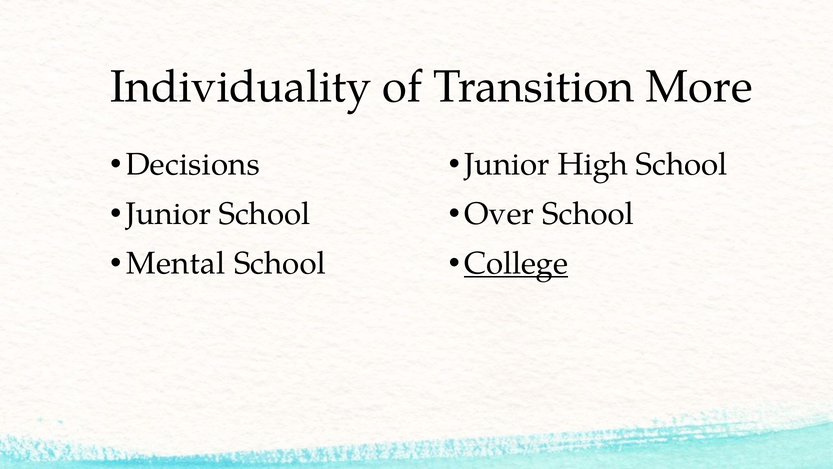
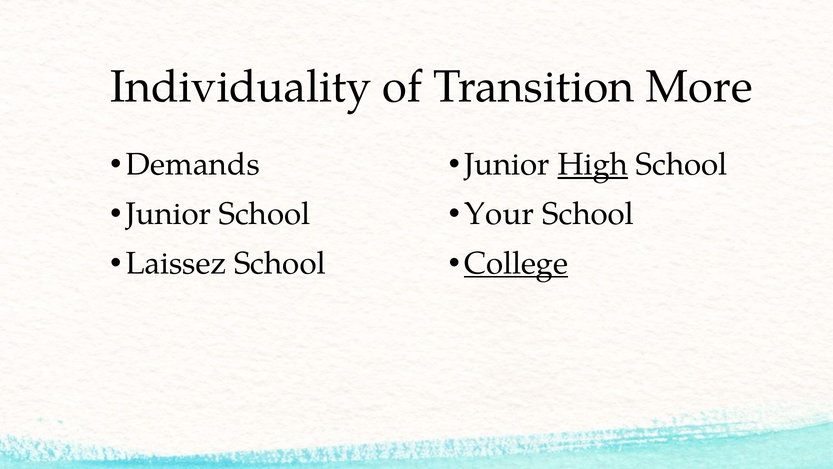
Decisions: Decisions -> Demands
High underline: none -> present
Over: Over -> Your
Mental: Mental -> Laissez
